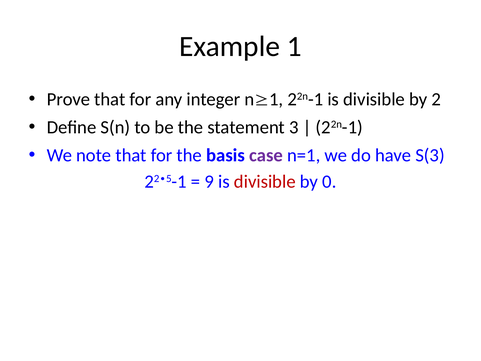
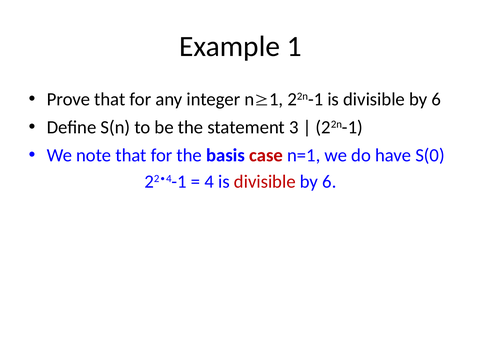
2 at (436, 99): 2 -> 6
case colour: purple -> red
S(3: S(3 -> S(0
9 at (209, 181): 9 -> 4
0 at (329, 181): 0 -> 6
5 at (169, 178): 5 -> 4
